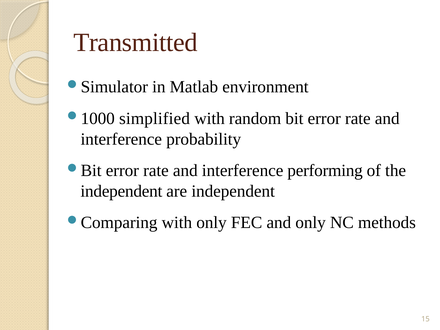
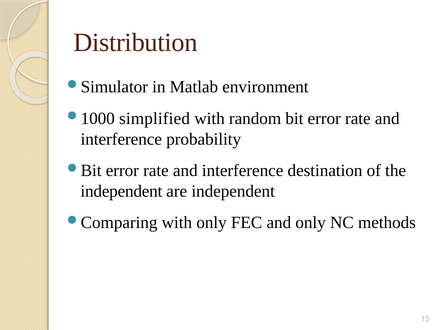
Transmitted: Transmitted -> Distribution
performing: performing -> destination
